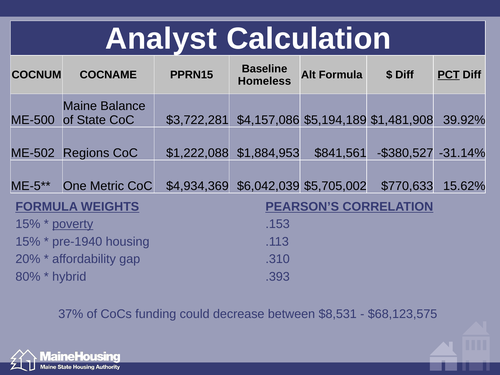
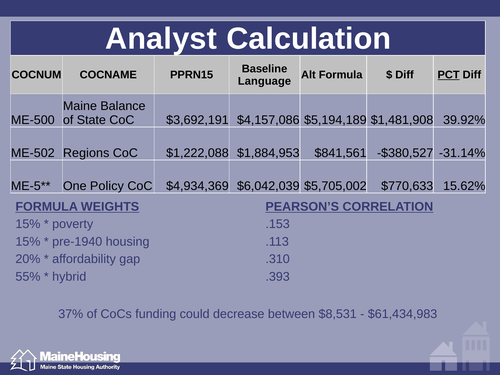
Homeless: Homeless -> Language
$3,722,281: $3,722,281 -> $3,692,191
Metric: Metric -> Policy
poverty underline: present -> none
80%: 80% -> 55%
$68,123,575: $68,123,575 -> $61,434,983
